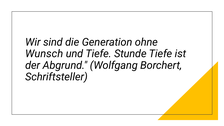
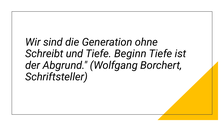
Wunsch: Wunsch -> Schreibt
Stunde: Stunde -> Beginn
